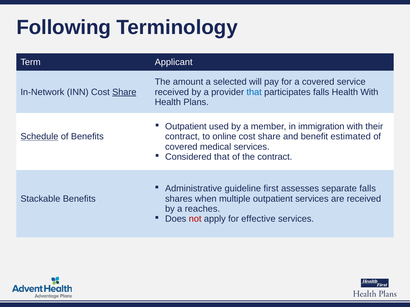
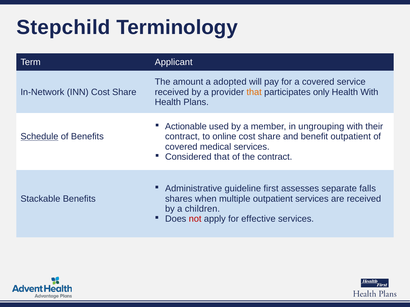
Following: Following -> Stepchild
selected: selected -> adopted
Share at (124, 92) underline: present -> none
that at (254, 92) colour: blue -> orange
participates falls: falls -> only
Outpatient at (186, 127): Outpatient -> Actionable
immigration: immigration -> ungrouping
benefit estimated: estimated -> outpatient
reaches: reaches -> children
